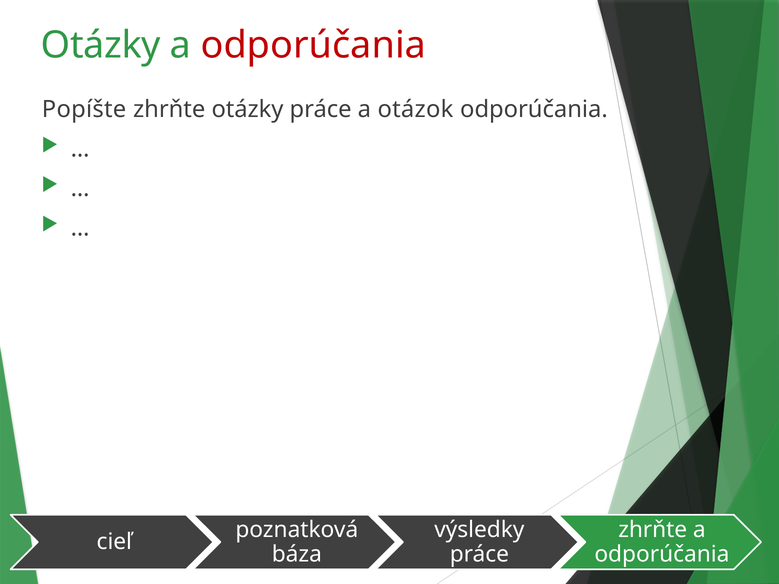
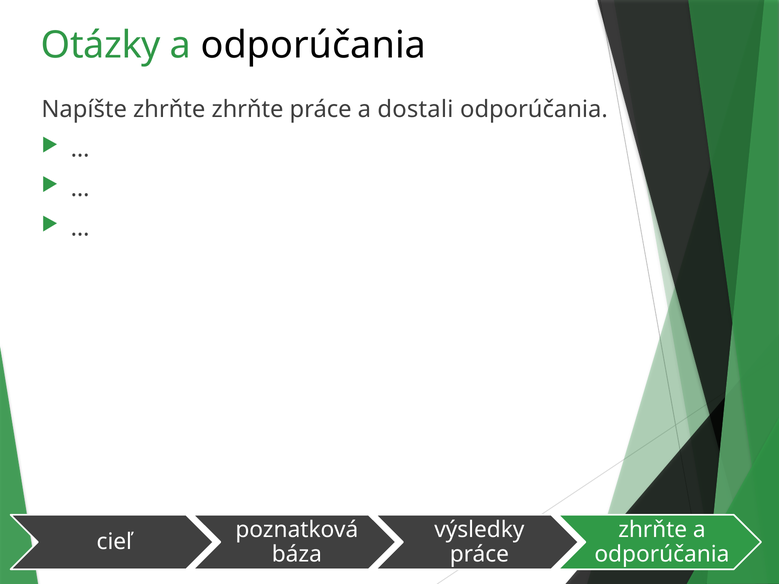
odporúčania at (313, 45) colour: red -> black
Popíšte: Popíšte -> Napíšte
zhrňte otázky: otázky -> zhrňte
otázok: otázok -> dostali
